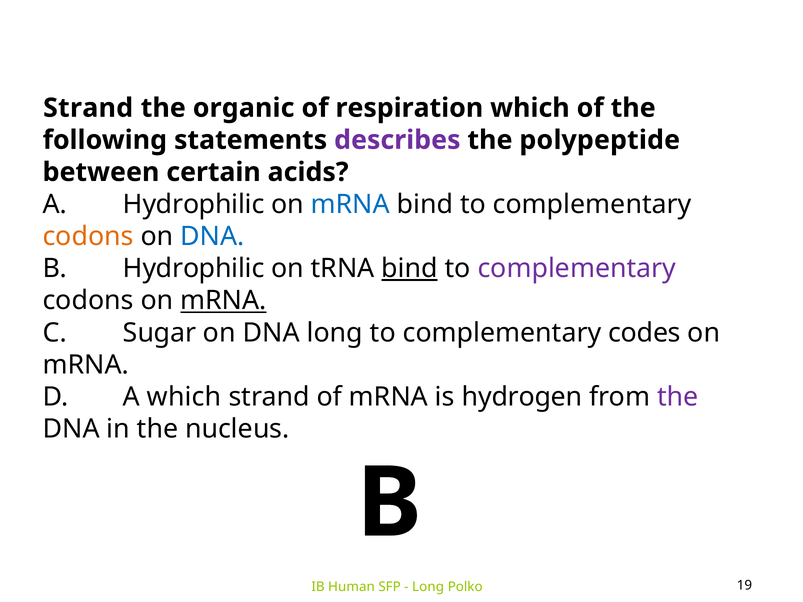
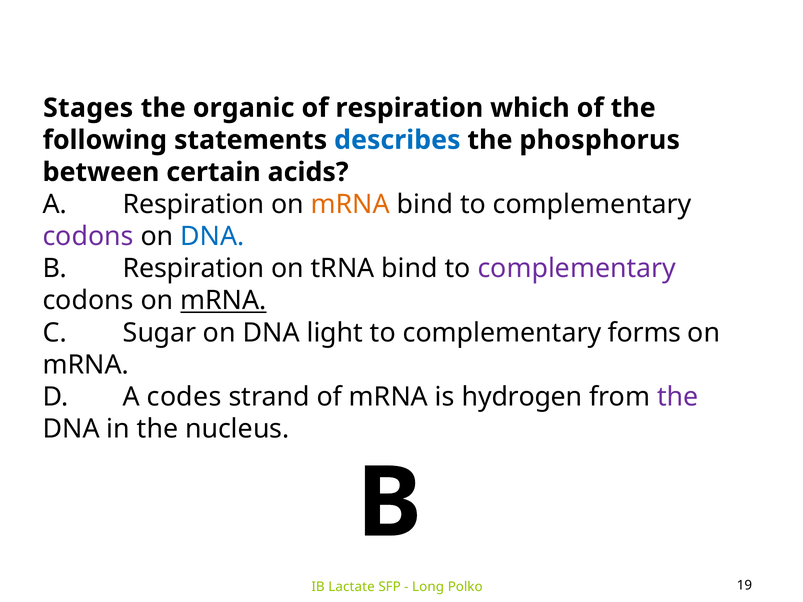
Strand at (88, 108): Strand -> Stages
describes colour: purple -> blue
polypeptide: polypeptide -> phosphorus
A Hydrophilic: Hydrophilic -> Respiration
mRNA at (350, 204) colour: blue -> orange
codons at (88, 236) colour: orange -> purple
B Hydrophilic: Hydrophilic -> Respiration
bind at (410, 269) underline: present -> none
DNA long: long -> light
codes: codes -> forms
A which: which -> codes
Human: Human -> Lactate
